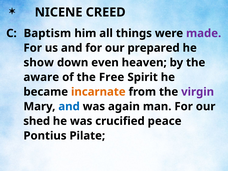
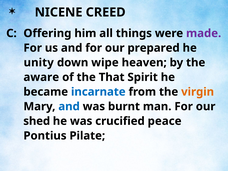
Baptism: Baptism -> Offering
show: show -> unity
even: even -> wipe
Free: Free -> That
incarnate colour: orange -> blue
virgin colour: purple -> orange
again: again -> burnt
